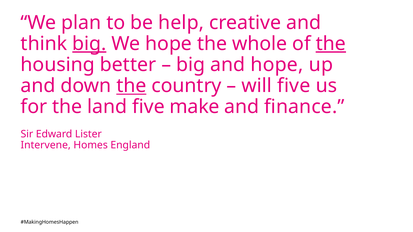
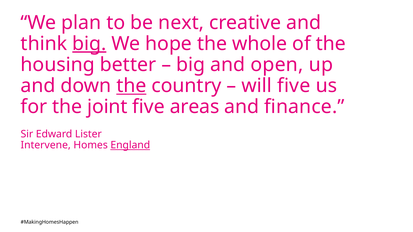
help: help -> next
the at (331, 44) underline: present -> none
and hope: hope -> open
land: land -> joint
make: make -> areas
England underline: none -> present
